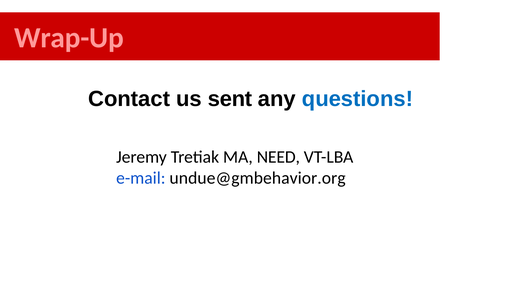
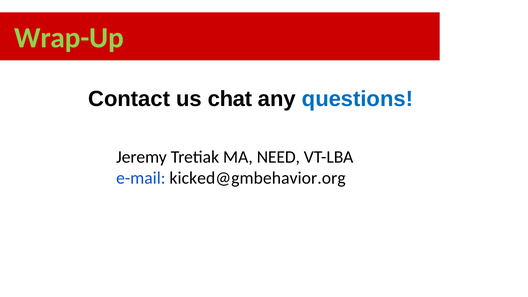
Wrap-Up colour: pink -> light green
sent: sent -> chat
undue@gmbehavior.org: undue@gmbehavior.org -> kicked@gmbehavior.org
